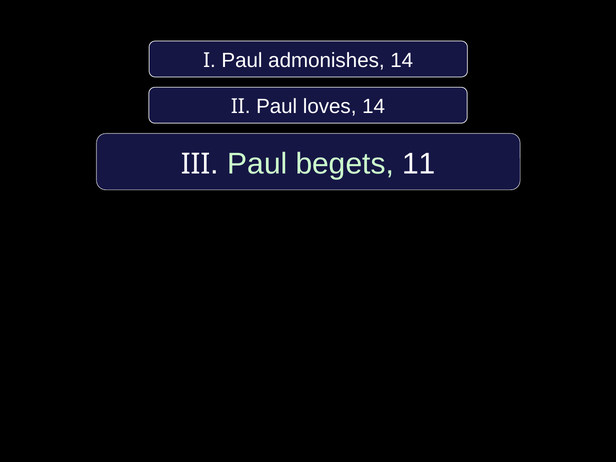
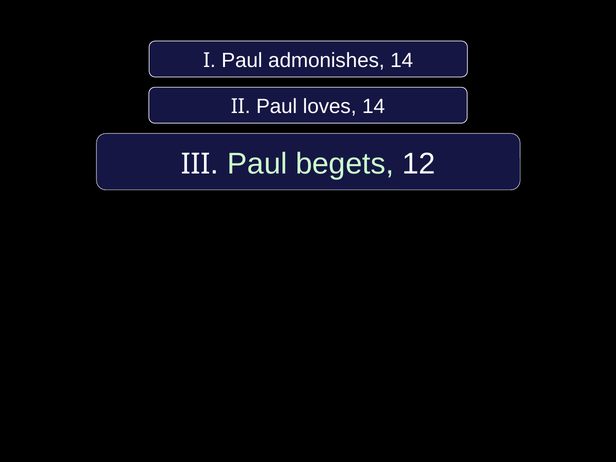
11: 11 -> 12
